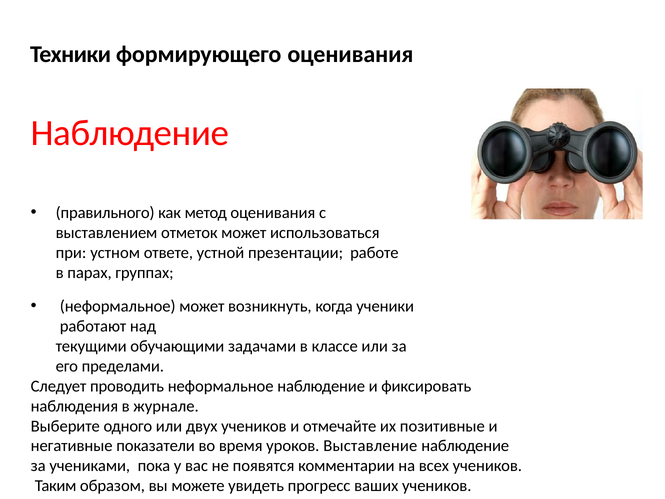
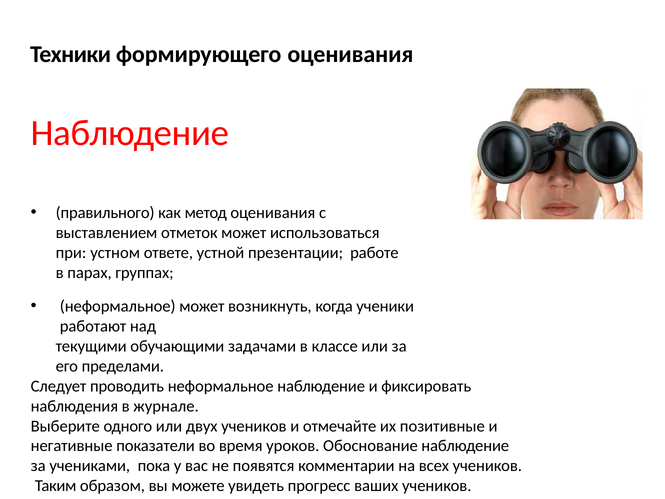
Выставление: Выставление -> Обоснование
